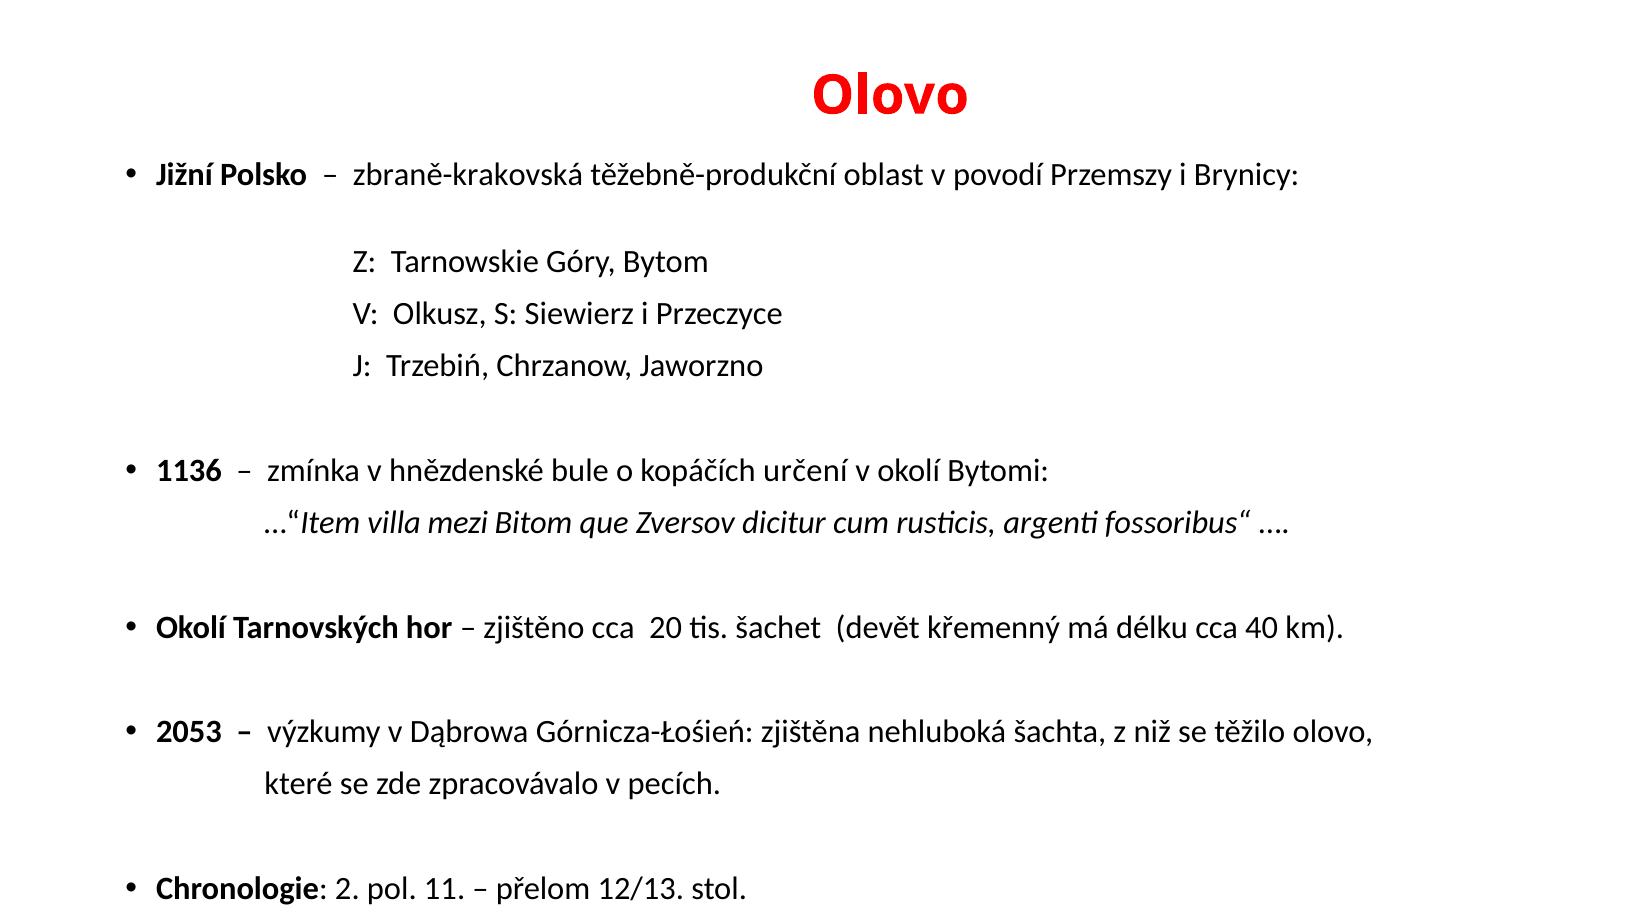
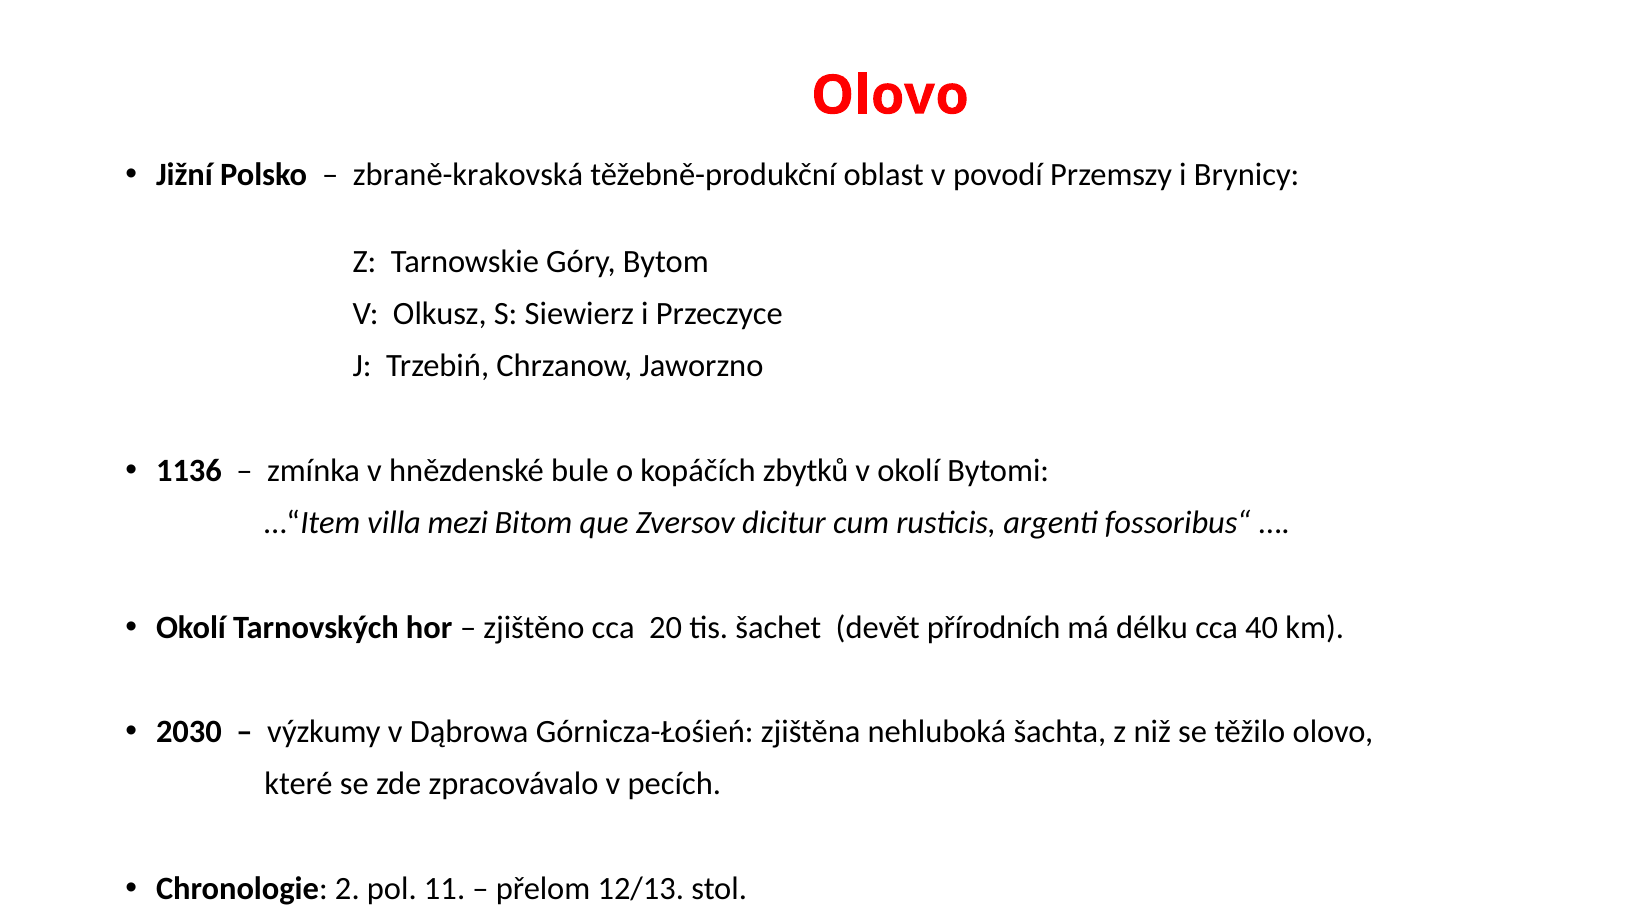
určení: určení -> zbytků
křemenný: křemenný -> přírodních
2053: 2053 -> 2030
